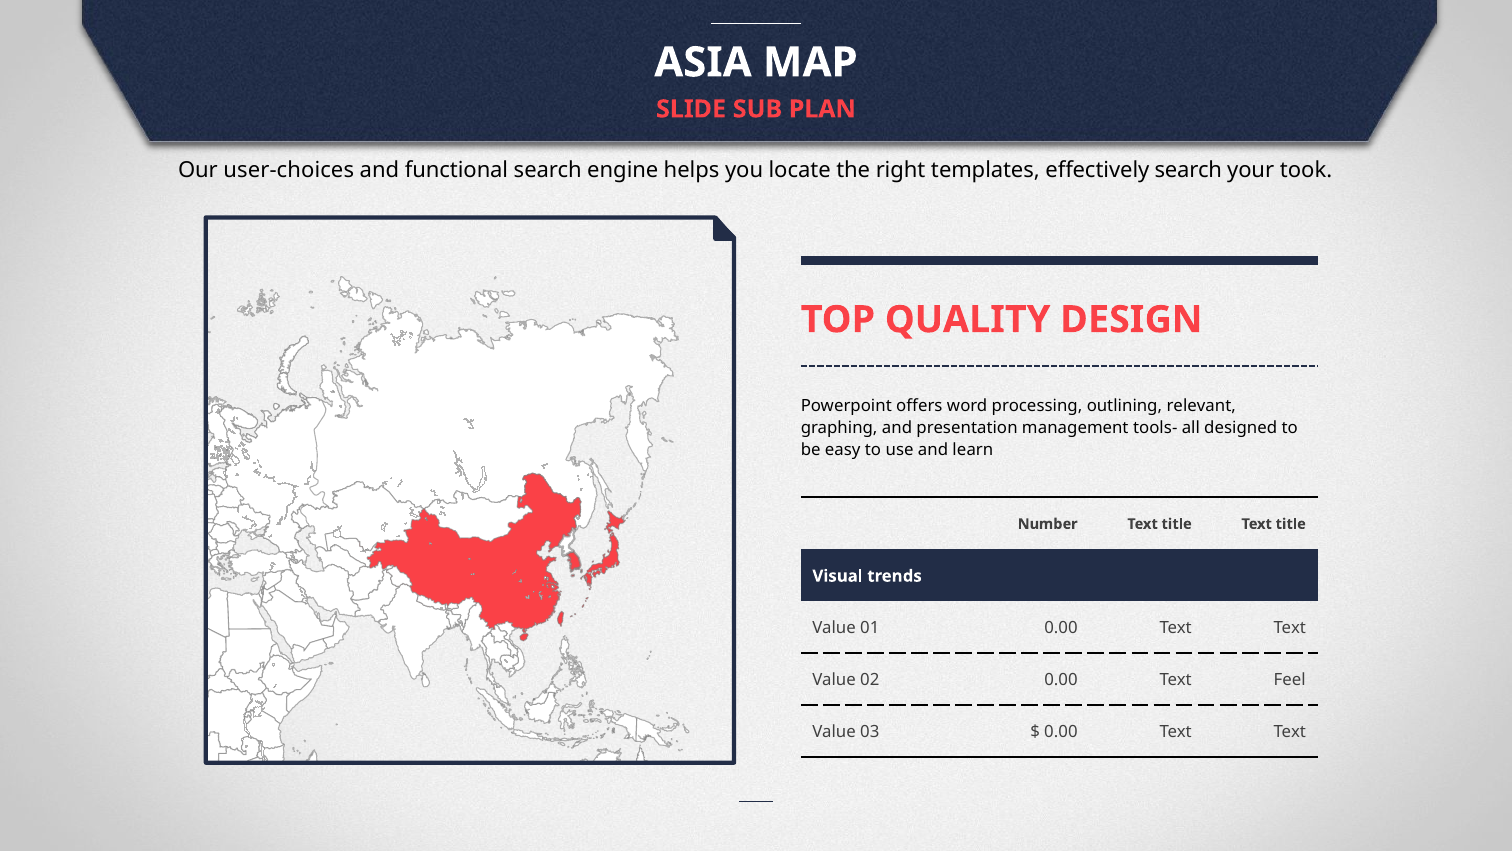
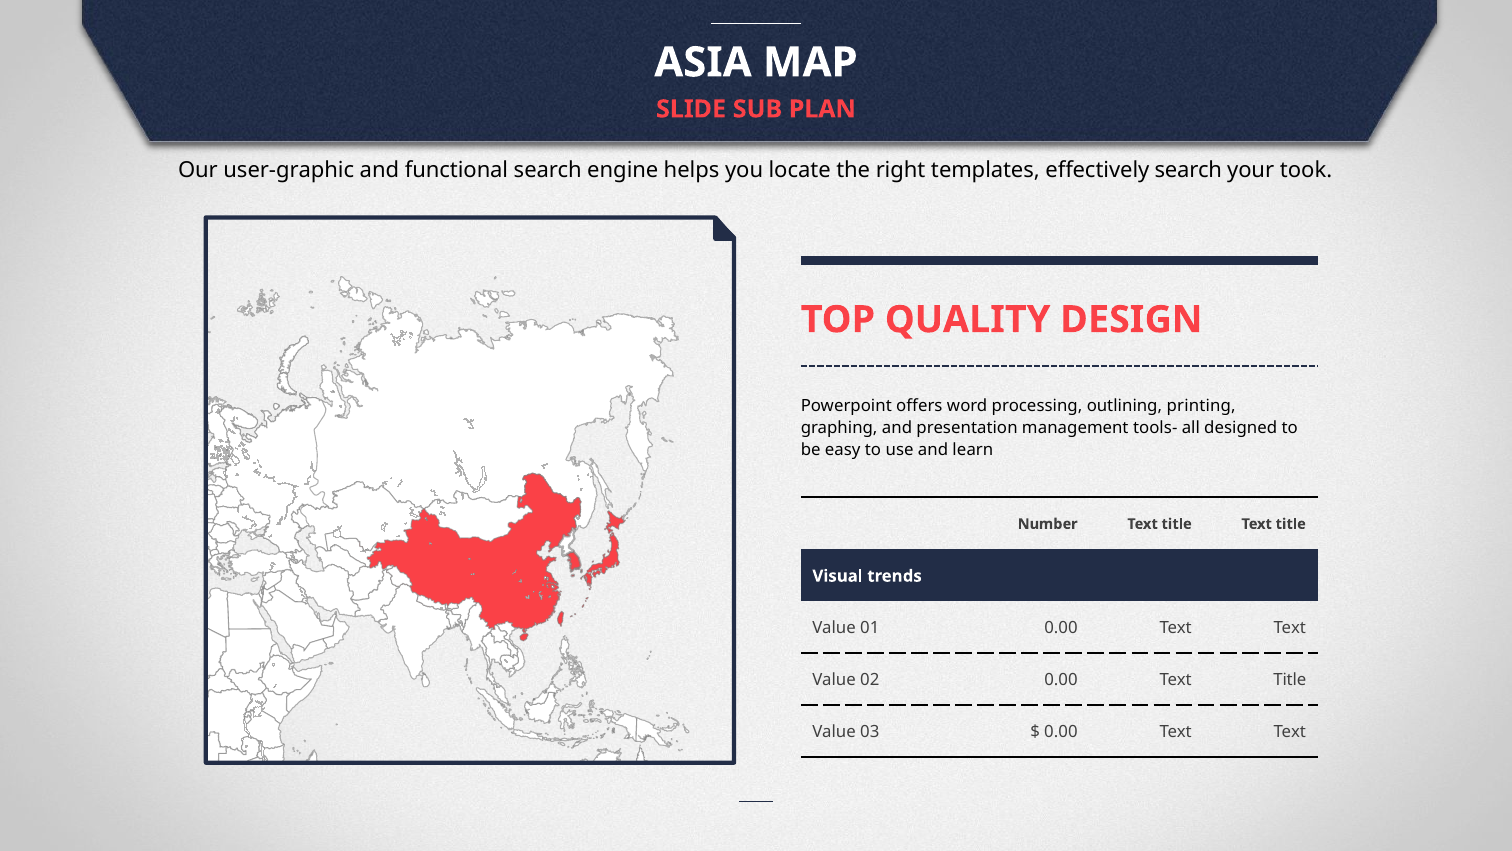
user-choices: user-choices -> user-graphic
relevant: relevant -> printing
0.00 Text Feel: Feel -> Title
